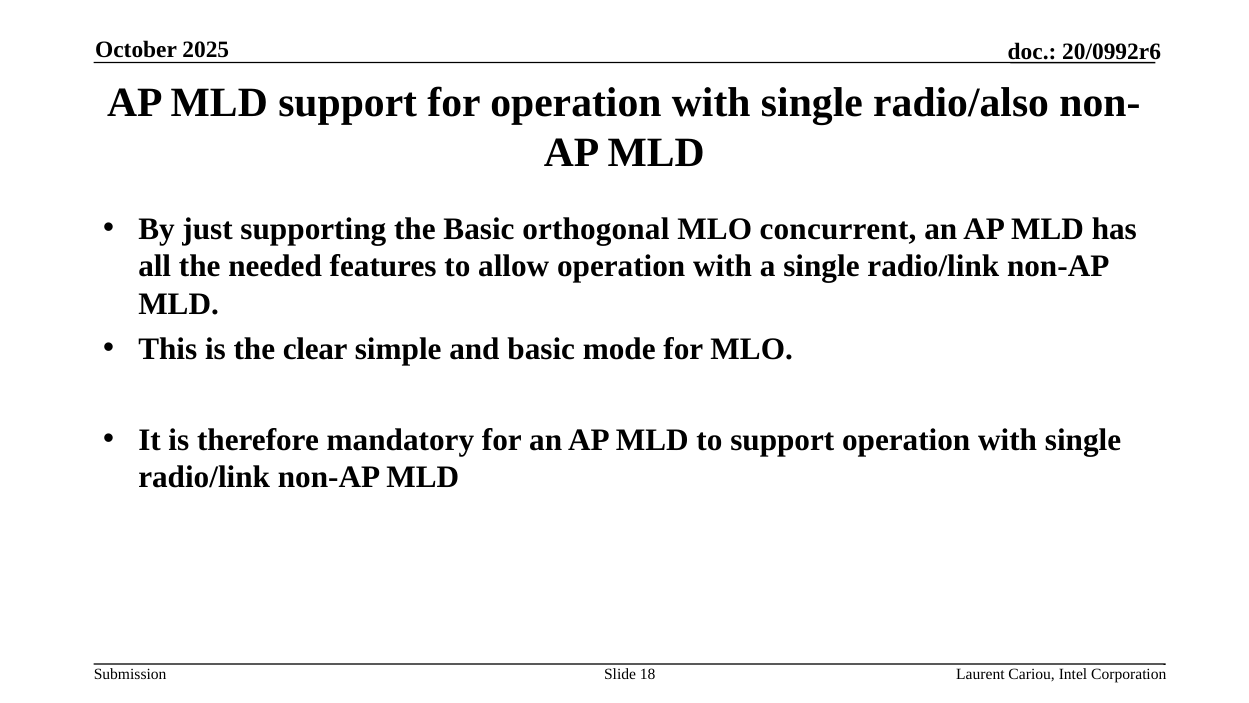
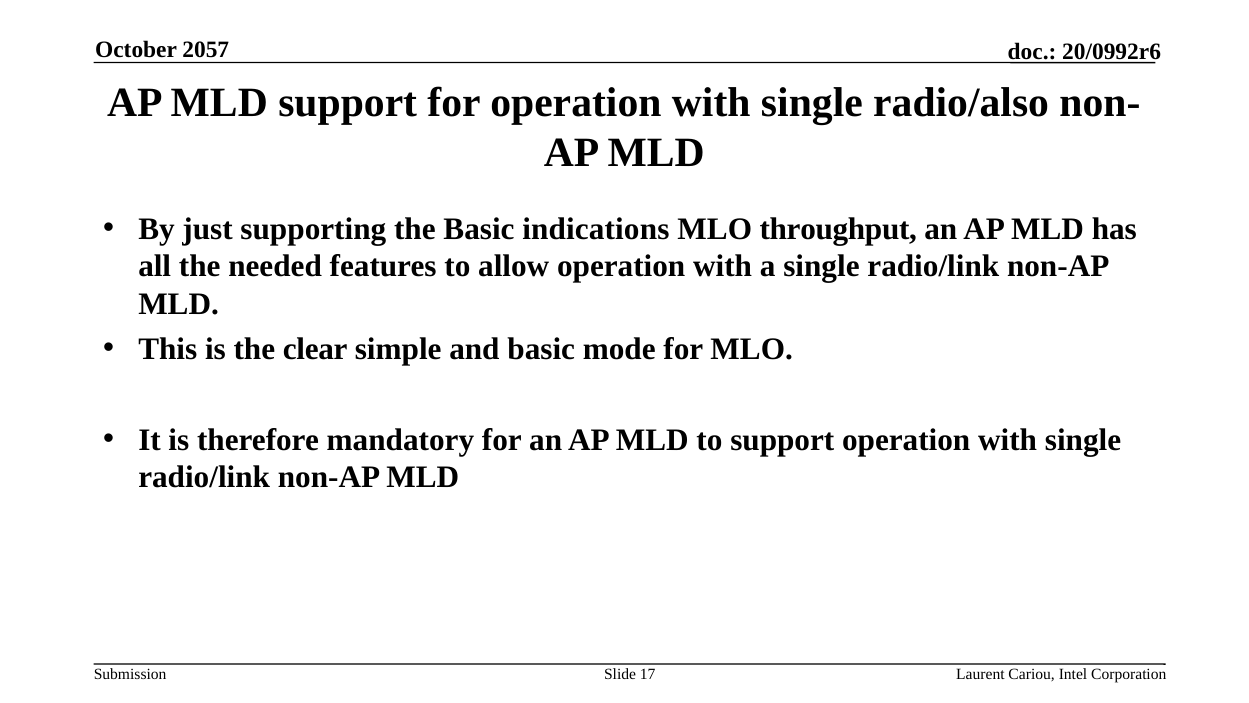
2025: 2025 -> 2057
orthogonal: orthogonal -> indications
concurrent: concurrent -> throughput
18: 18 -> 17
